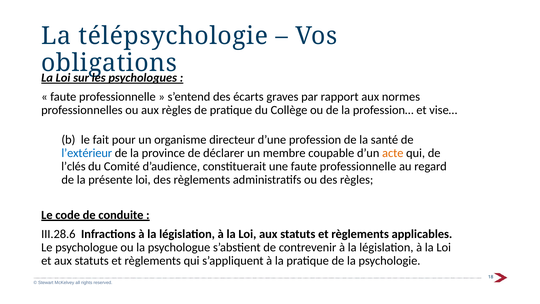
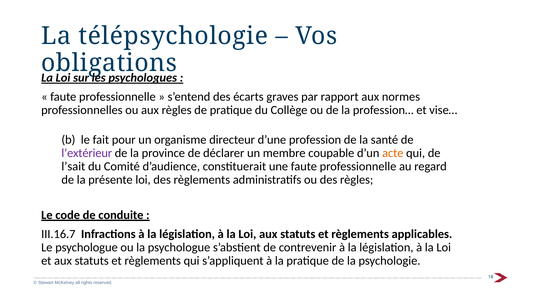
l’extérieur colour: blue -> purple
l’clés: l’clés -> l’sait
III.28.6: III.28.6 -> III.16.7
